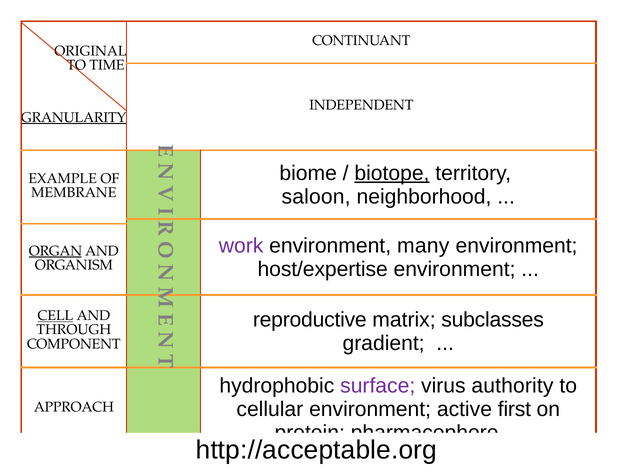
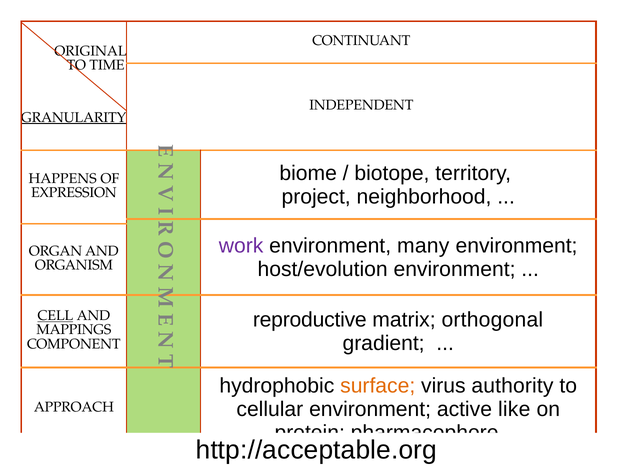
biotope underline: present -> none
EXAMPLE: EXAMPLE -> HAPPENS
saloon: saloon -> project
MEMBRANE: MEMBRANE -> EXPRESSION
ORGAN underline: present -> none
host/expertise: host/expertise -> host/evolution
subclasses: subclasses -> orthogonal
THROUGH: THROUGH -> MAPPINGS
surface colour: purple -> orange
first: first -> like
